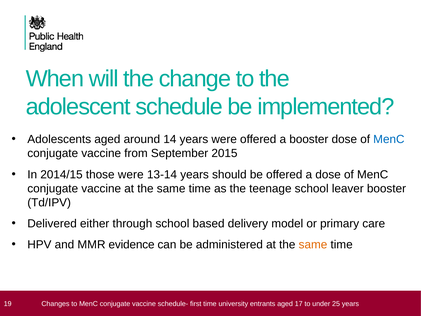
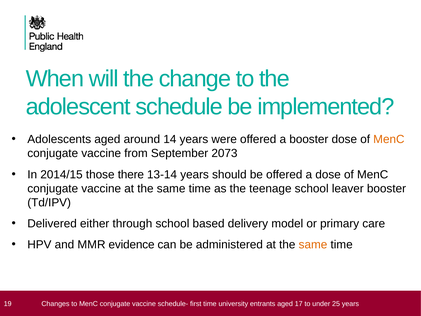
MenC at (389, 139) colour: blue -> orange
2015: 2015 -> 2073
those were: were -> there
